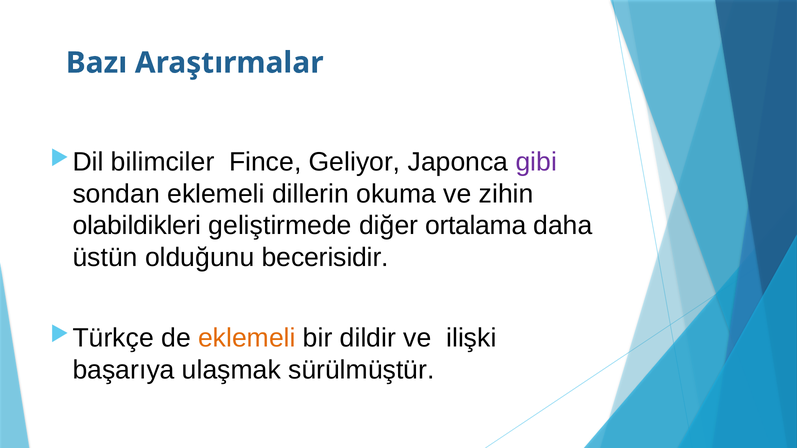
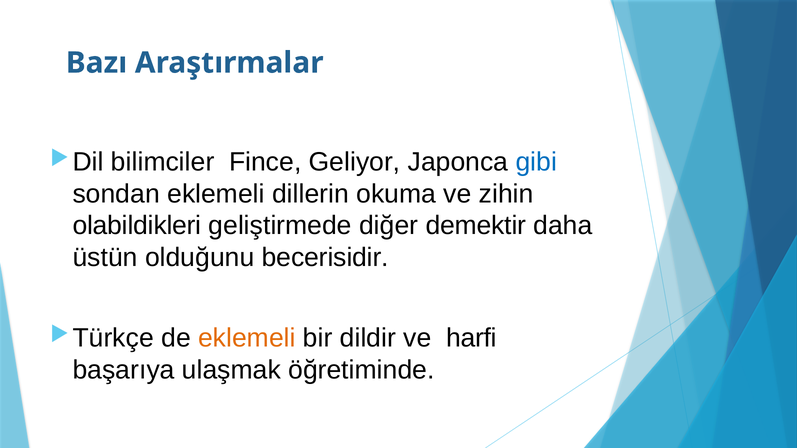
gibi colour: purple -> blue
ortalama: ortalama -> demektir
ilişki: ilişki -> harfi
sürülmüştür: sürülmüştür -> öğretiminde
